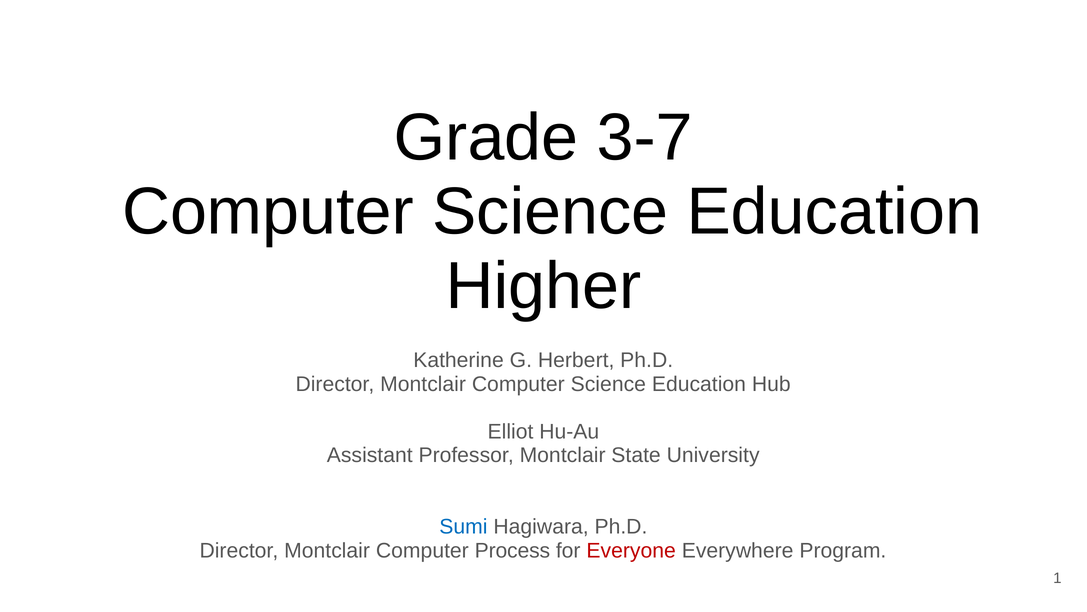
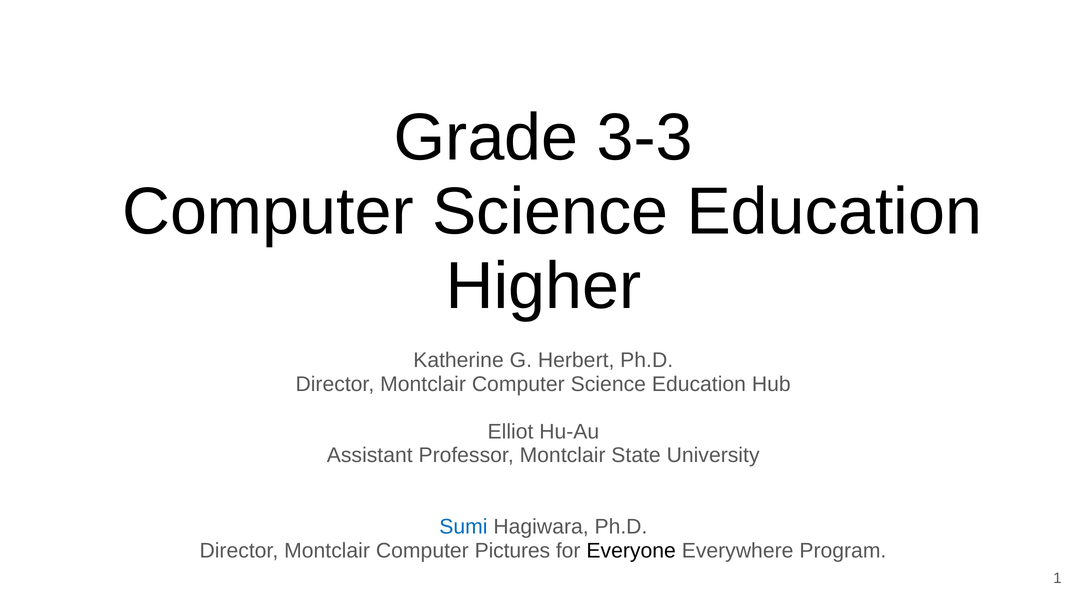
3-7: 3-7 -> 3-3
Process: Process -> Pictures
Everyone colour: red -> black
